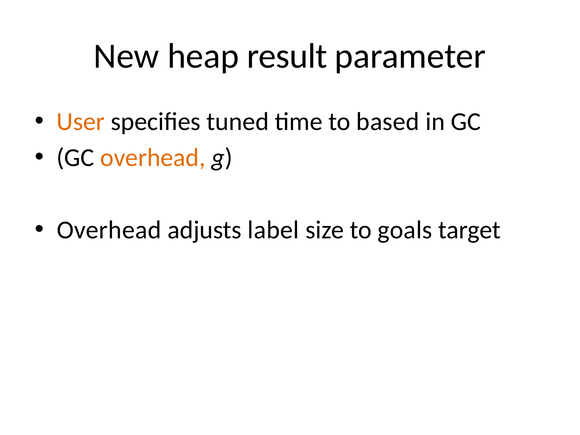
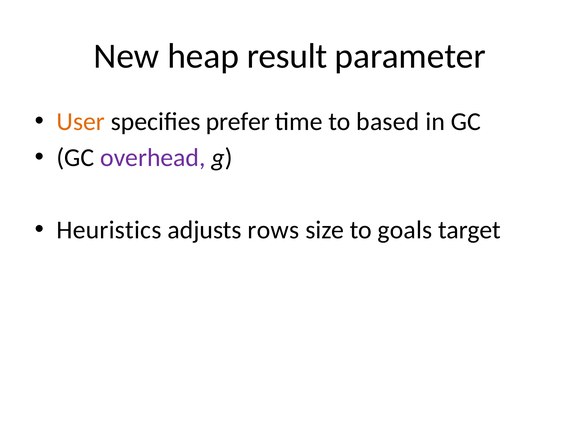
tuned: tuned -> prefer
overhead at (153, 158) colour: orange -> purple
Overhead at (109, 230): Overhead -> Heuristics
label: label -> rows
